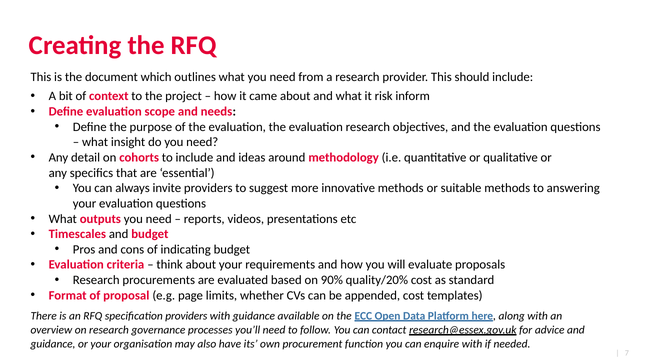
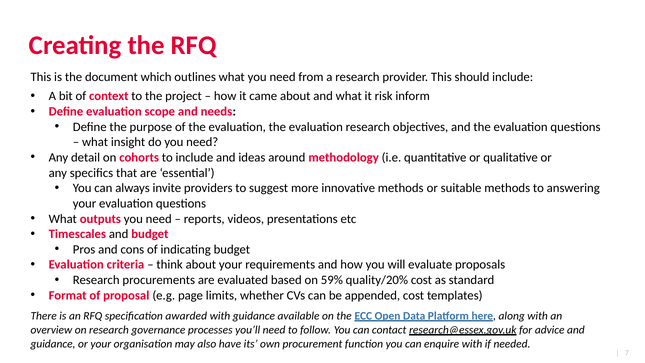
90%: 90% -> 59%
specification providers: providers -> awarded
